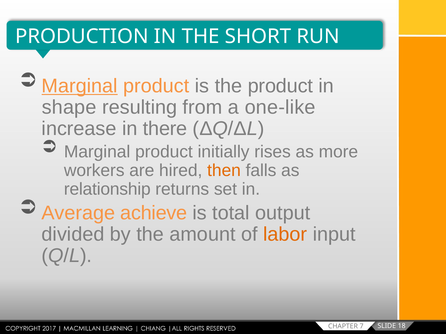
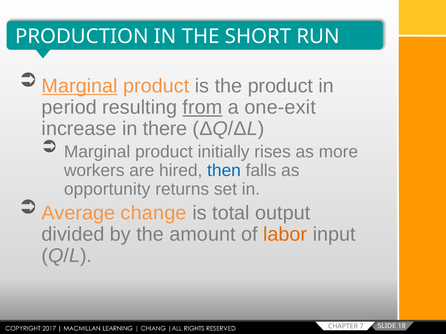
shape: shape -> period
from underline: none -> present
one-like: one-like -> one-exit
then colour: orange -> blue
relationship: relationship -> opportunity
achieve: achieve -> change
